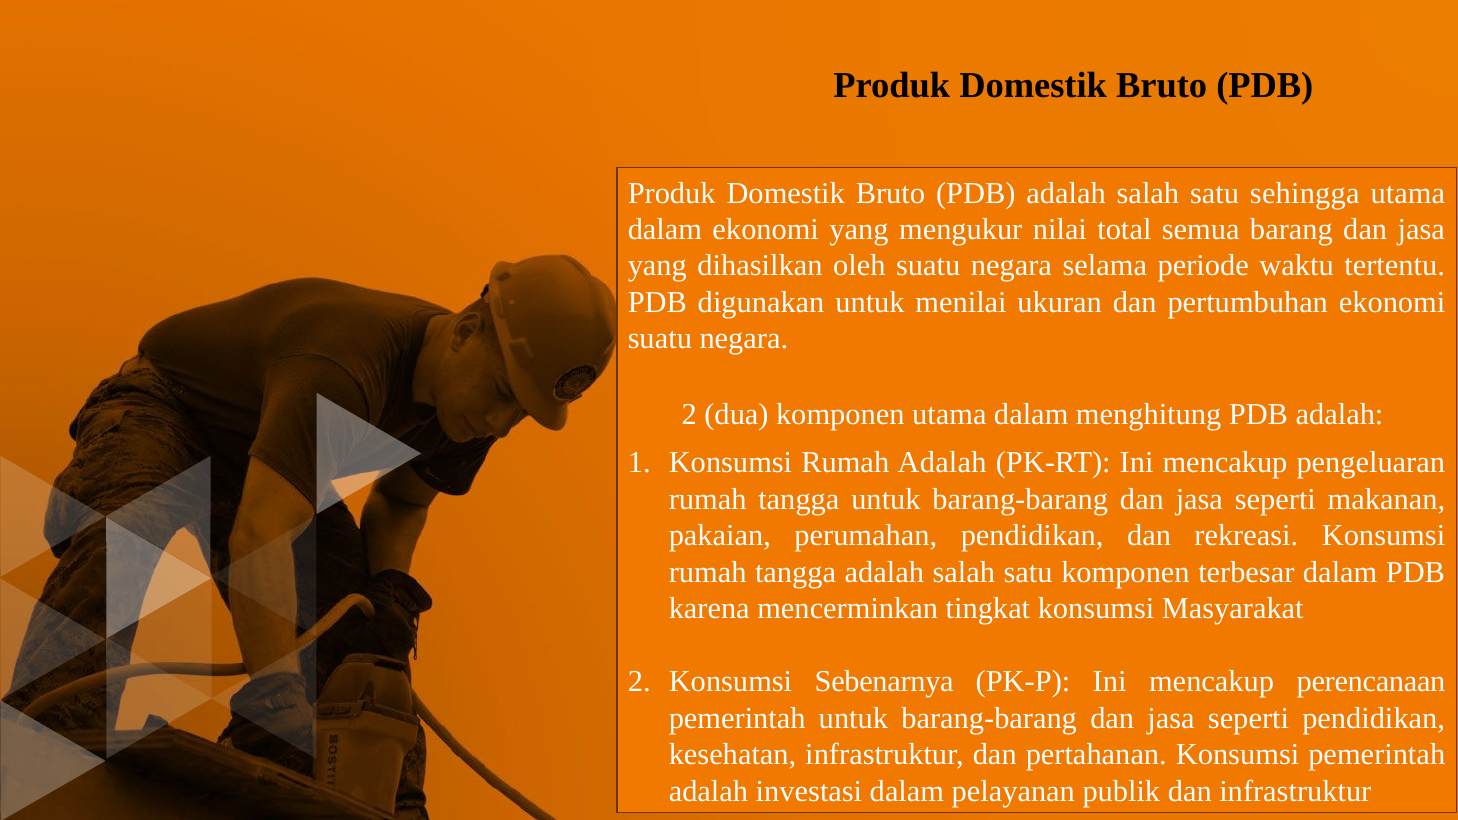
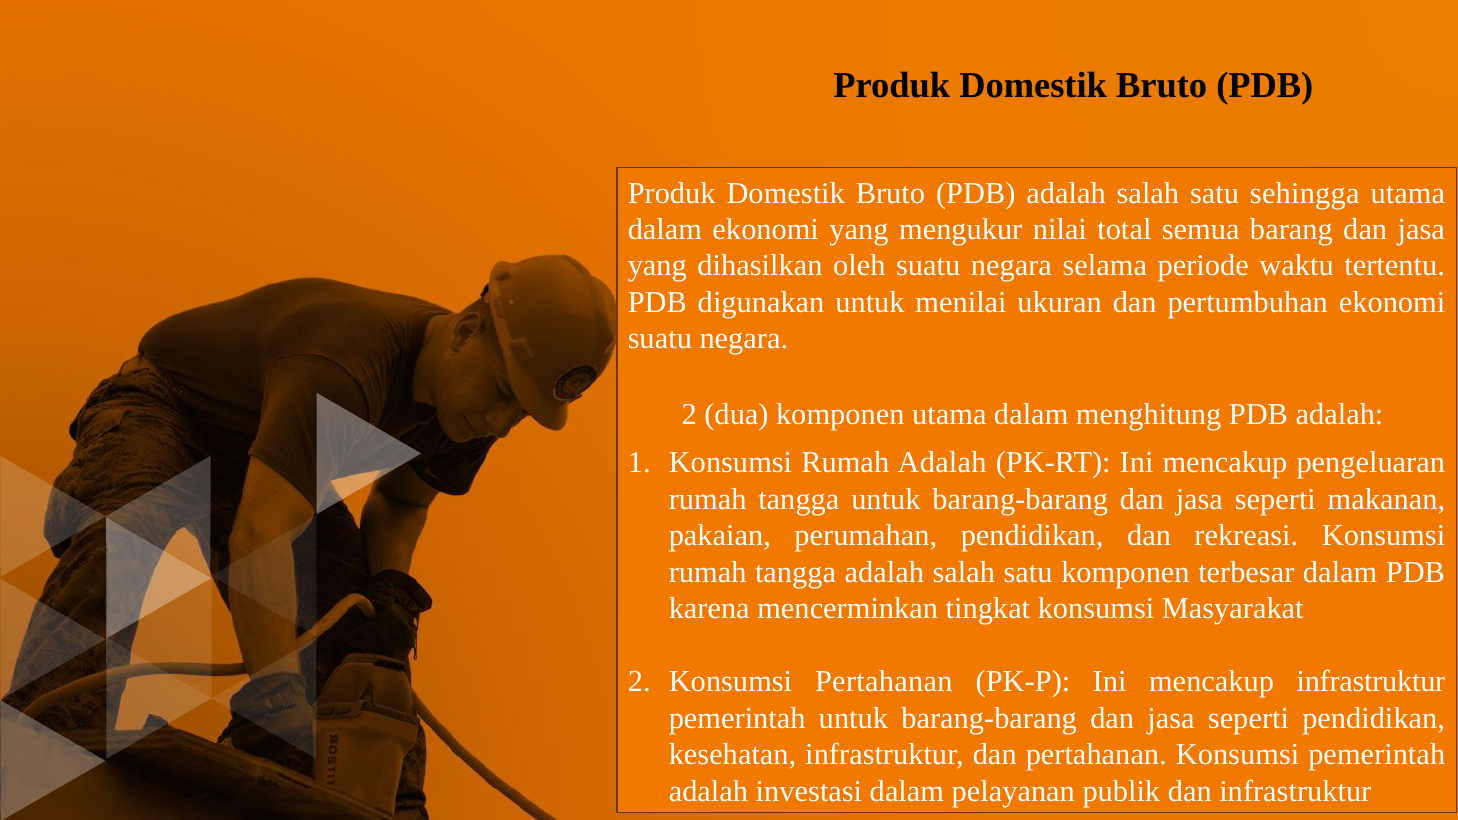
Konsumsi Sebenarnya: Sebenarnya -> Pertahanan
mencakup perencanaan: perencanaan -> infrastruktur
